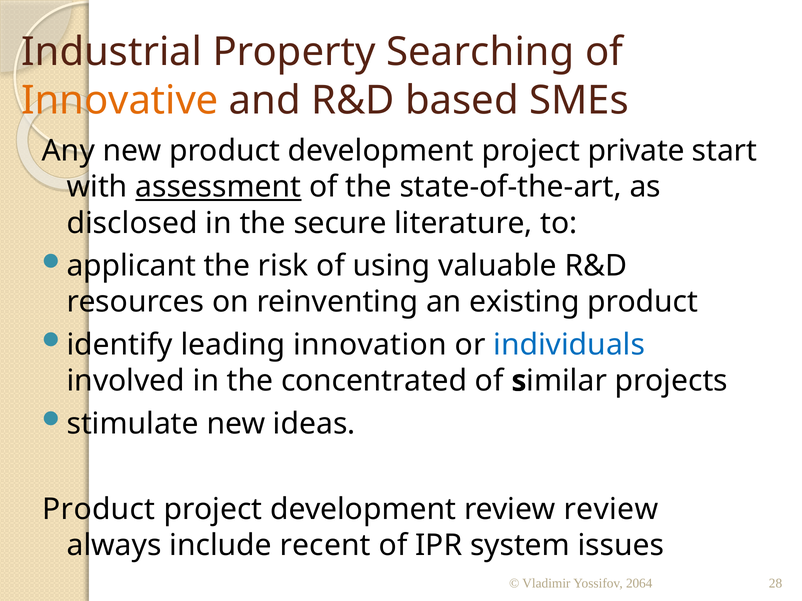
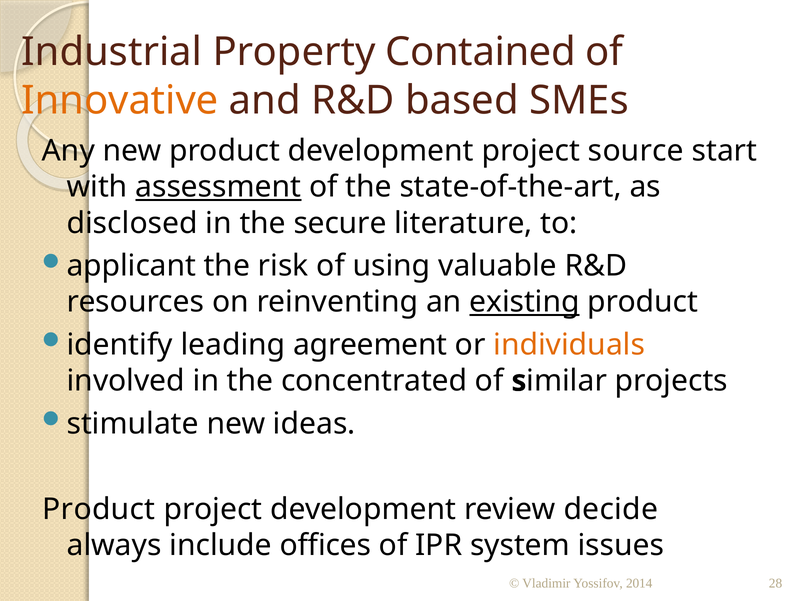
Searching: Searching -> Contained
private: private -> source
existing underline: none -> present
innovation: innovation -> agreement
individuals colour: blue -> orange
review review: review -> decide
recent: recent -> offices
2064: 2064 -> 2014
